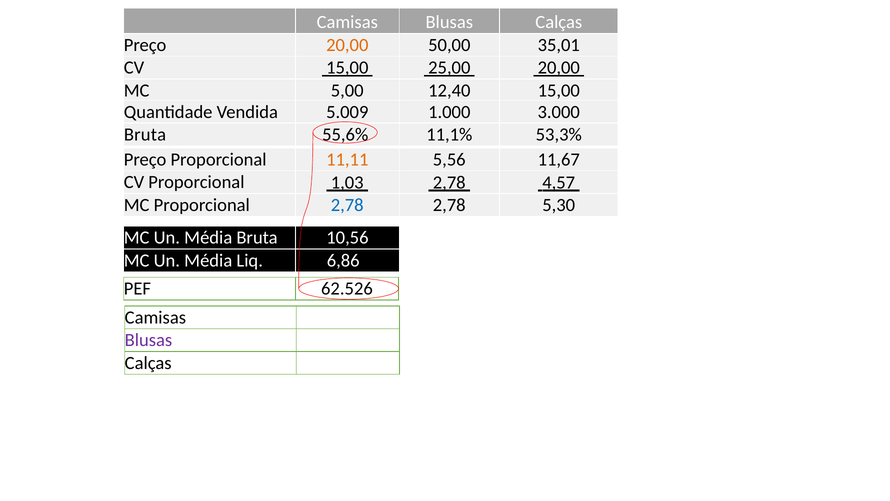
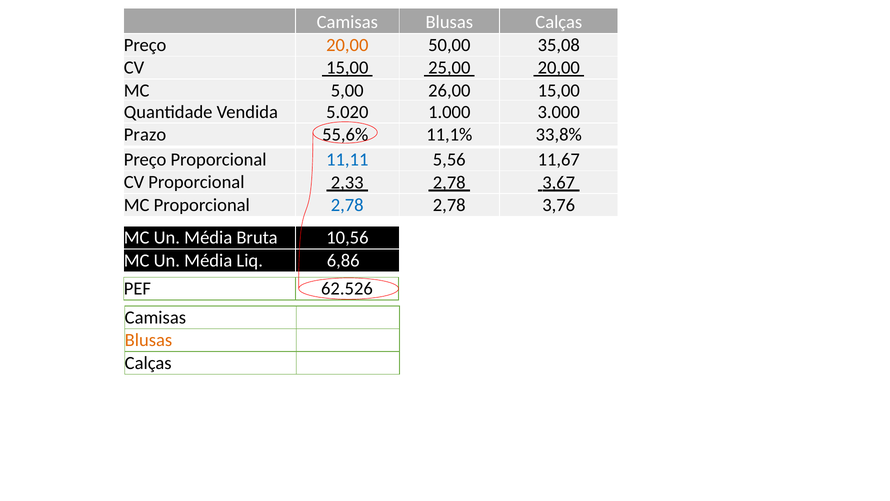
35,01: 35,01 -> 35,08
12,40: 12,40 -> 26,00
5.009: 5.009 -> 5.020
Bruta at (145, 135): Bruta -> Prazo
53,3%: 53,3% -> 33,8%
11,11 colour: orange -> blue
1,03: 1,03 -> 2,33
4,57: 4,57 -> 3,67
5,30: 5,30 -> 3,76
Blusas at (149, 340) colour: purple -> orange
